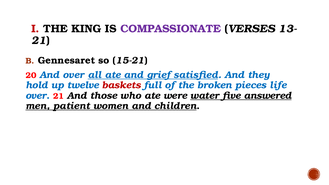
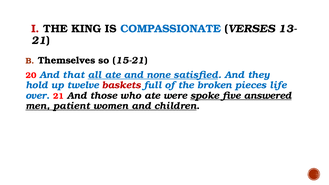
COMPASSIONATE colour: purple -> blue
Gennesaret: Gennesaret -> Themselves
And over: over -> that
grief: grief -> none
water: water -> spoke
